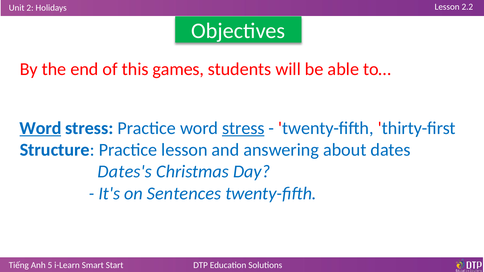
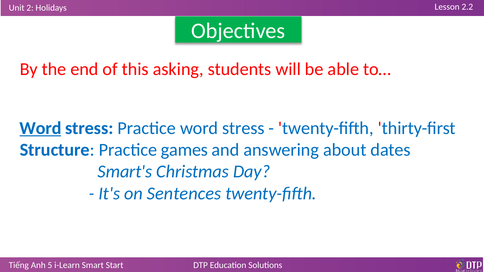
games: games -> asking
stress at (243, 128) underline: present -> none
Practice lesson: lesson -> games
Dates's: Dates's -> Smart's
